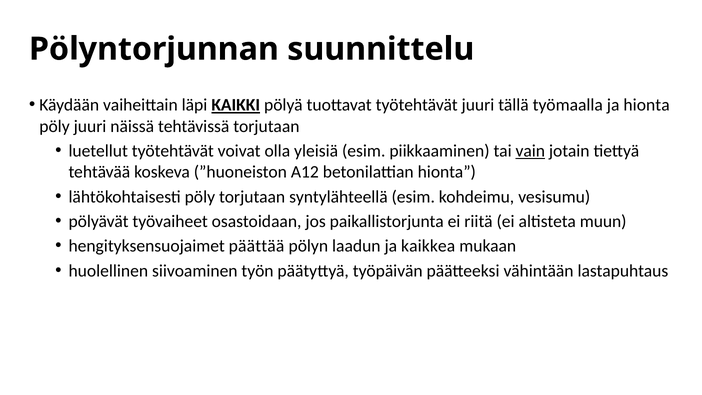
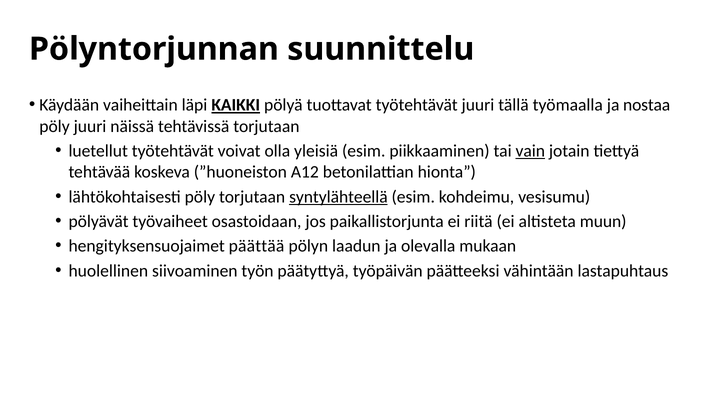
ja hionta: hionta -> nostaa
syntylähteellä underline: none -> present
kaikkea: kaikkea -> olevalla
